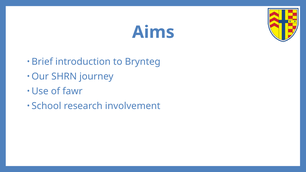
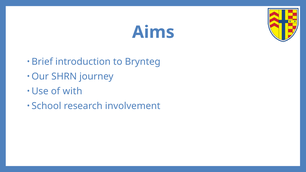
fawr: fawr -> with
